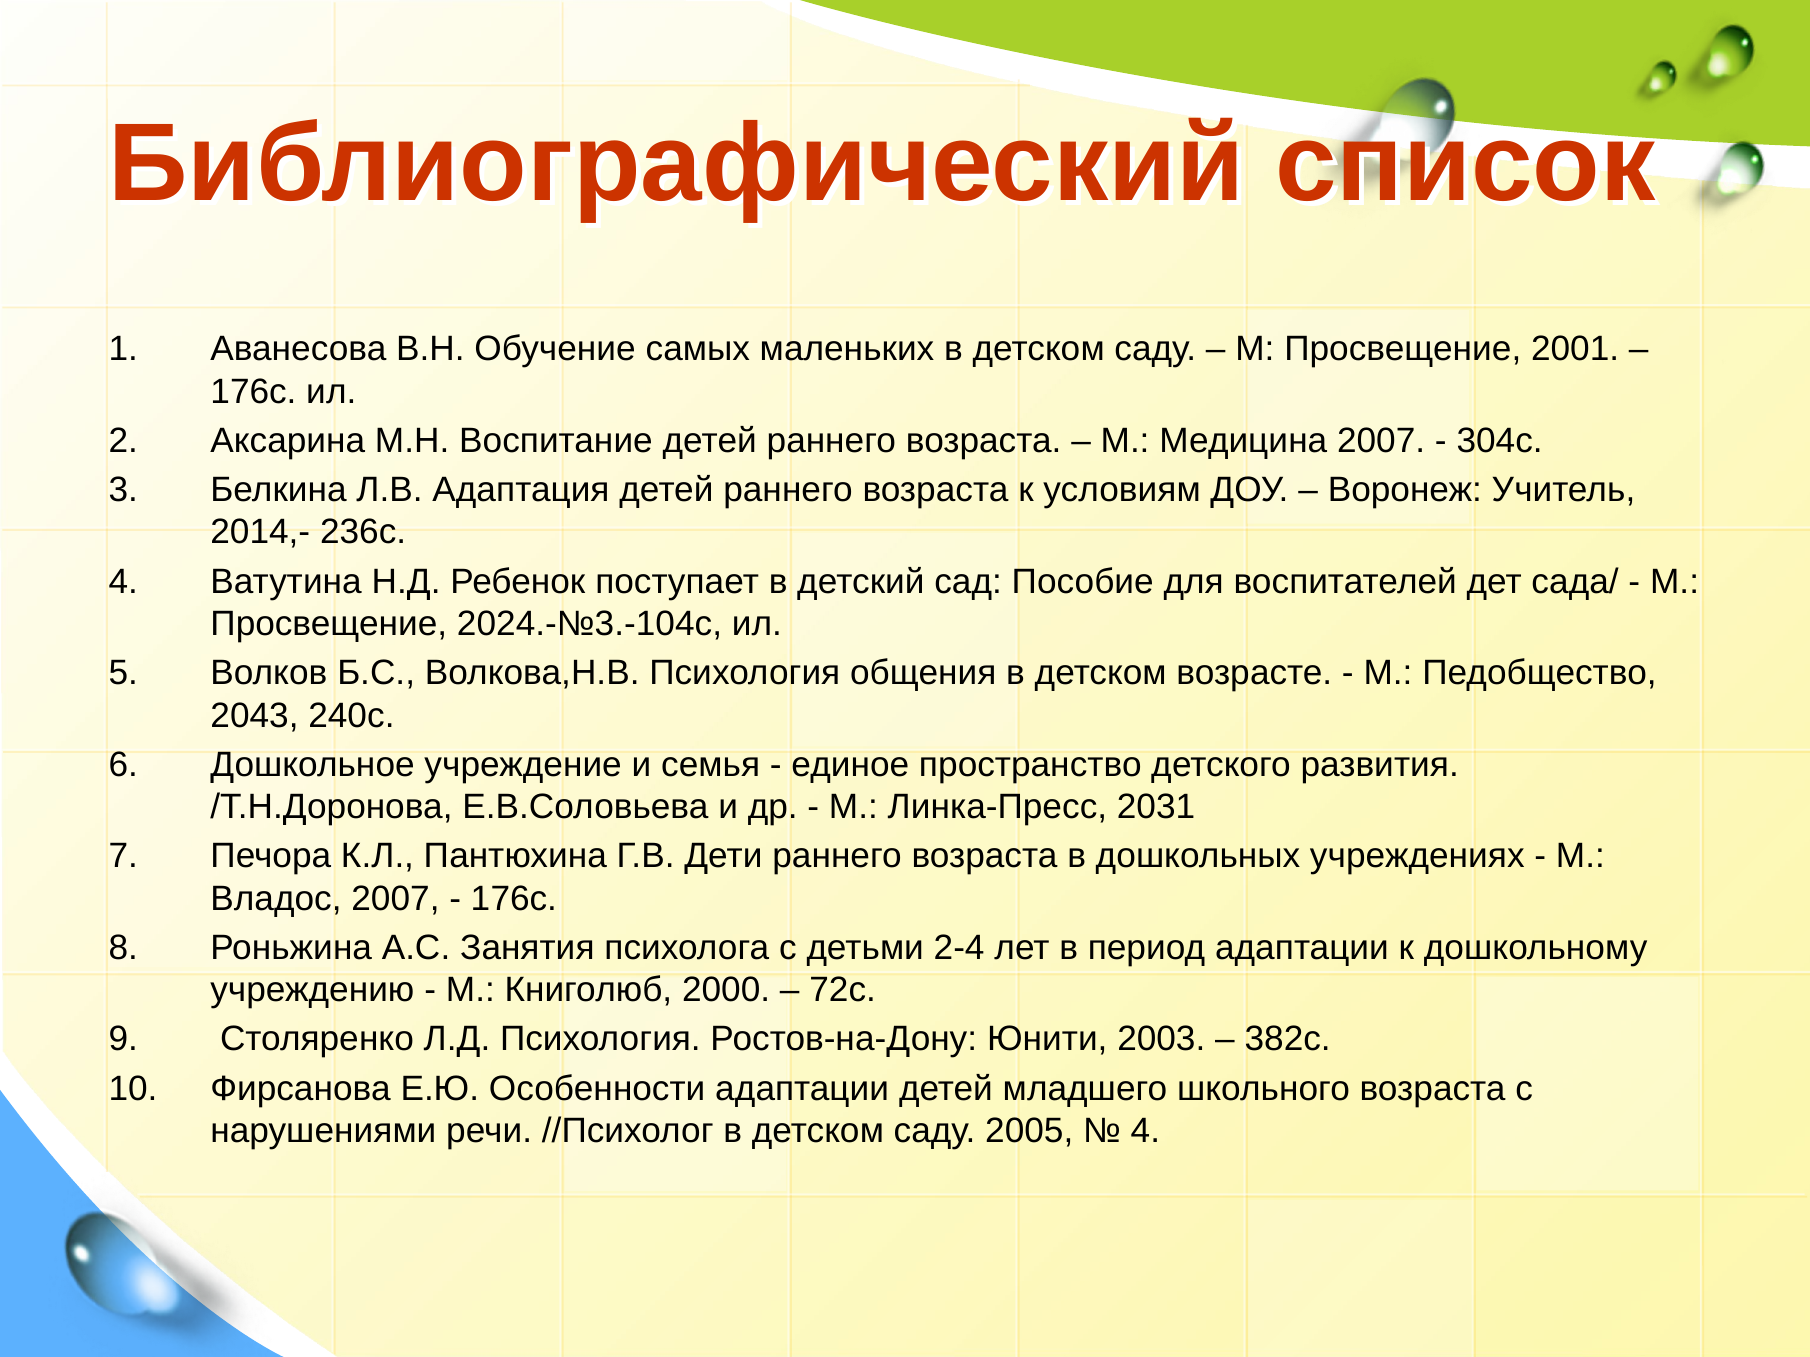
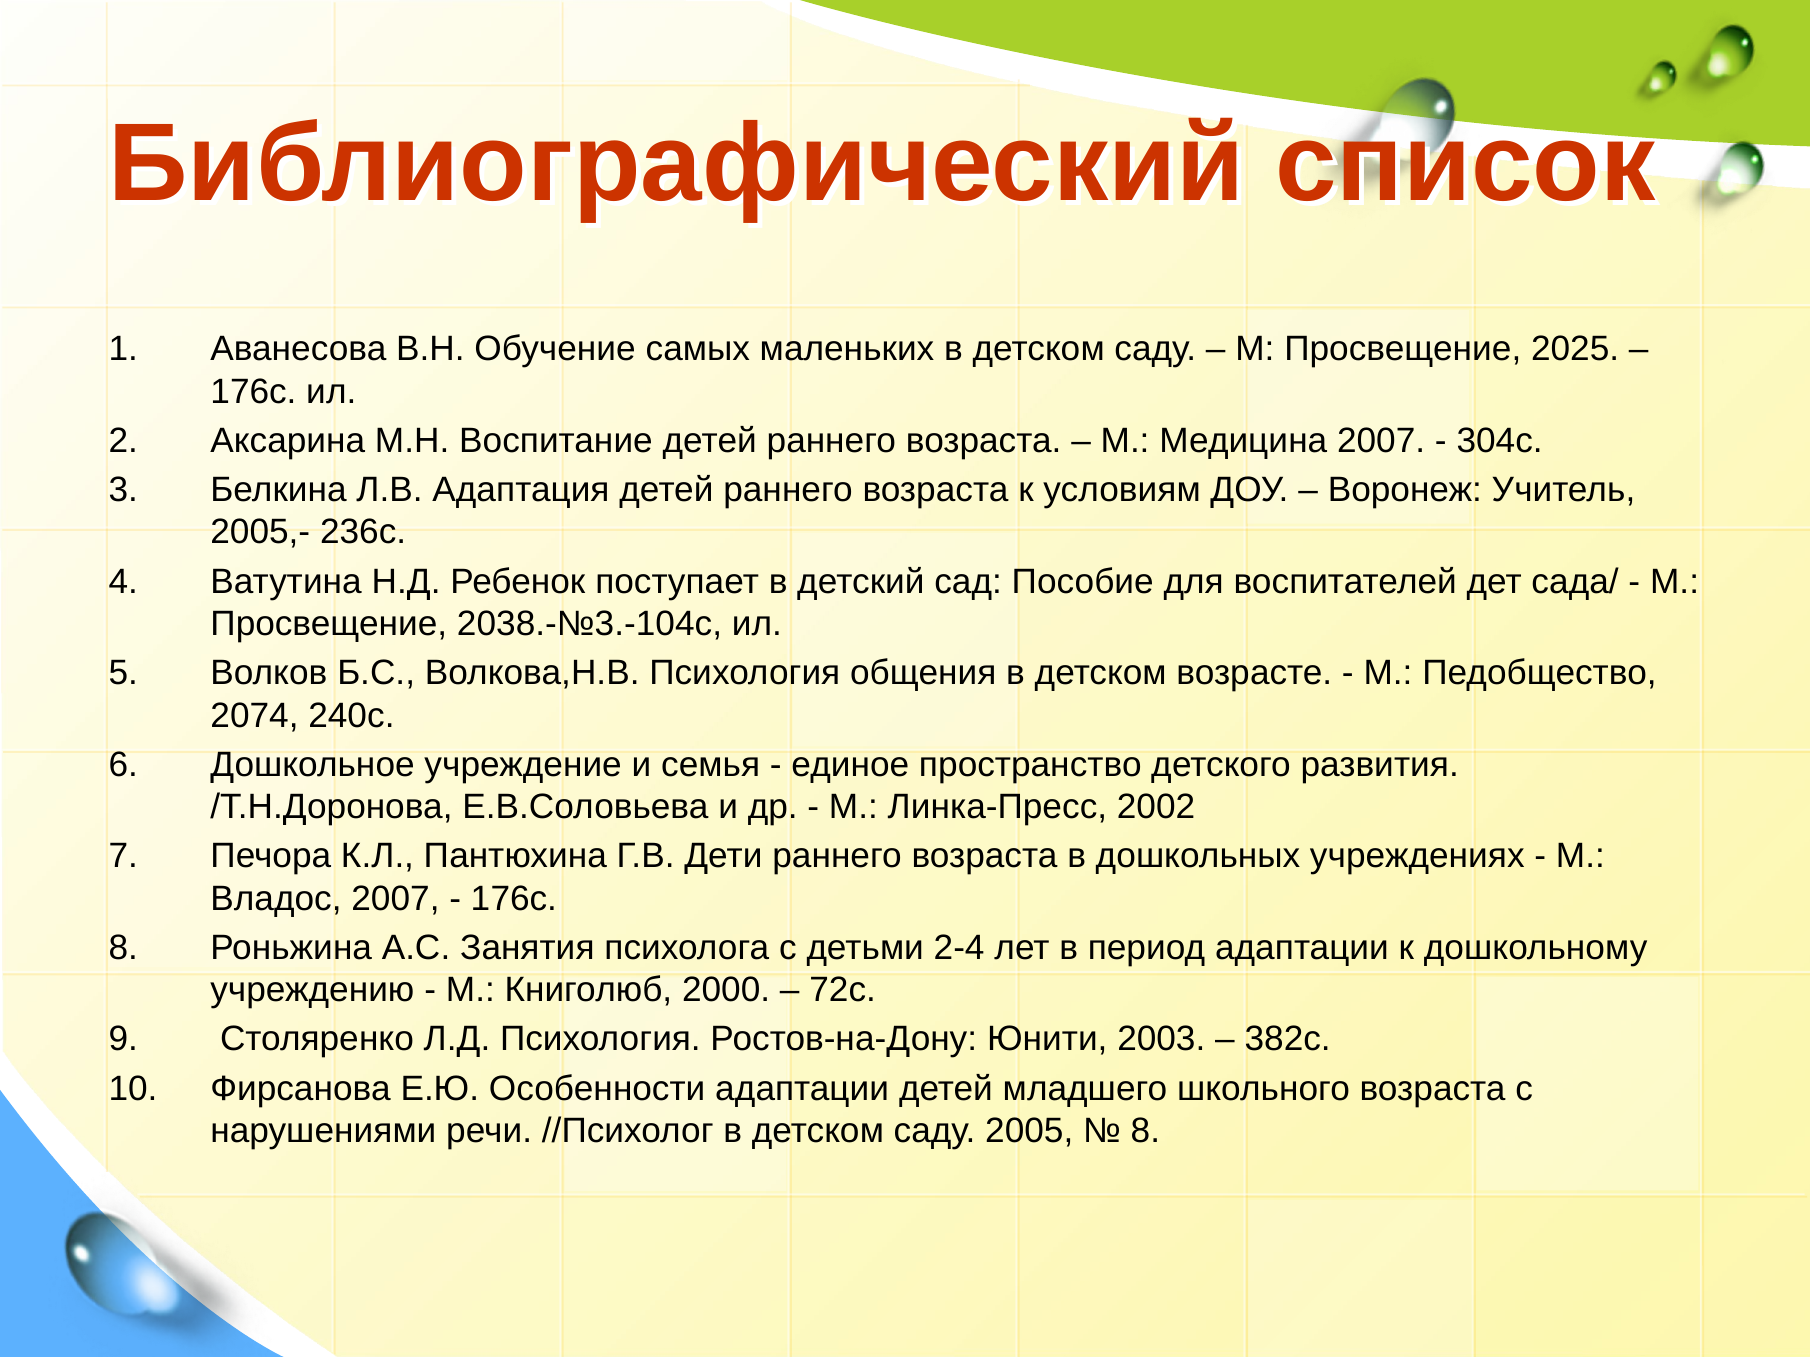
2001: 2001 -> 2025
2014,-: 2014,- -> 2005,-
2024.-№3.-104с: 2024.-№3.-104с -> 2038.-№3.-104с
2043: 2043 -> 2074
2031: 2031 -> 2002
4 at (1145, 1131): 4 -> 8
